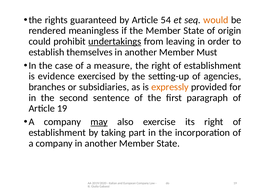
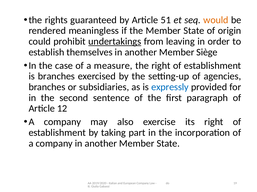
54: 54 -> 51
Must: Must -> Siège
is evidence: evidence -> branches
expressly colour: orange -> blue
Article 19: 19 -> 12
may underline: present -> none
